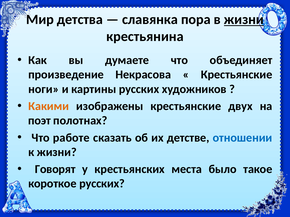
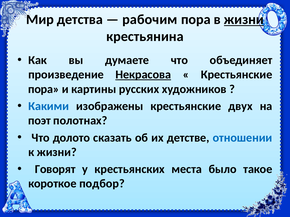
славянка: славянка -> рабочим
Некрасова underline: none -> present
ноги at (44, 89): ноги -> пора
Какими colour: orange -> blue
работе: работе -> долото
короткое русских: русских -> подбор
